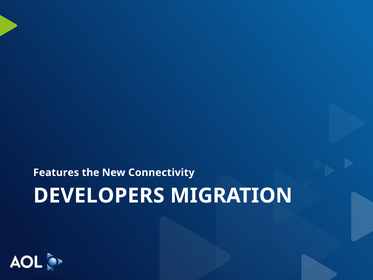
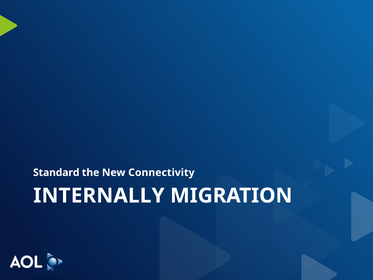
Features: Features -> Standard
DEVELOPERS: DEVELOPERS -> INTERNALLY
